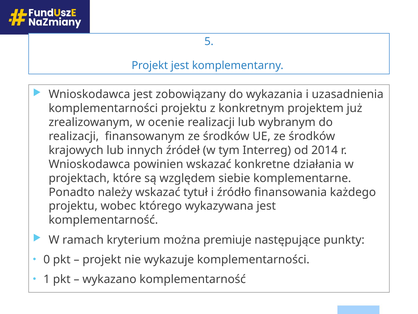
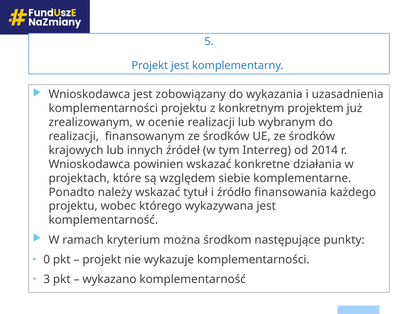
premiuje: premiuje -> środkom
1: 1 -> 3
